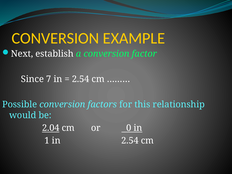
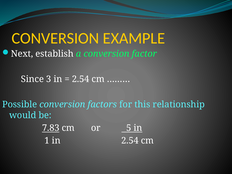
7: 7 -> 3
2.04: 2.04 -> 7.83
0: 0 -> 5
